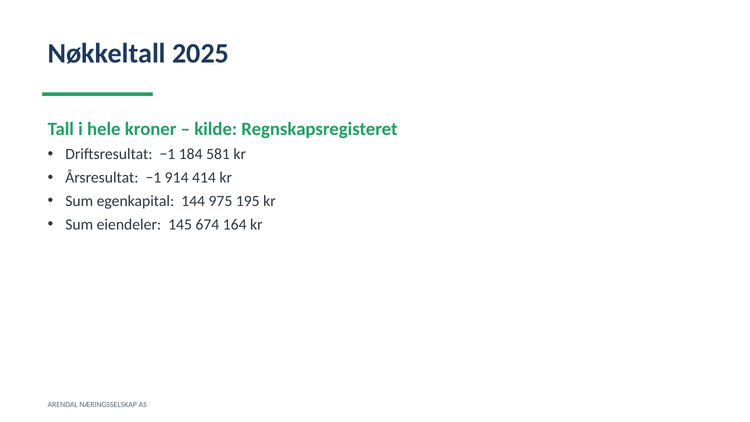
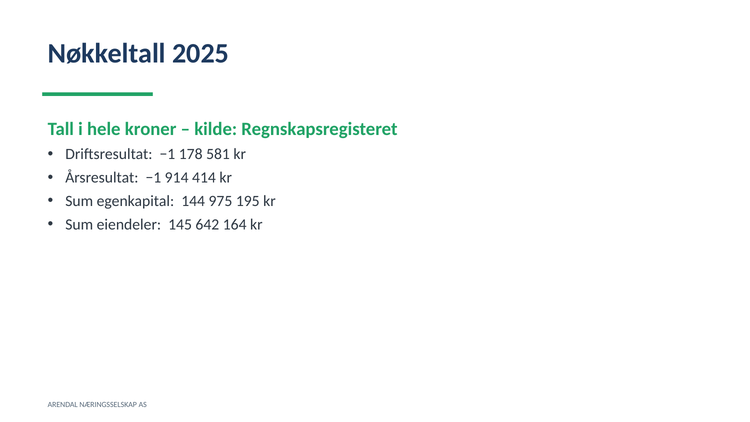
184: 184 -> 178
674: 674 -> 642
